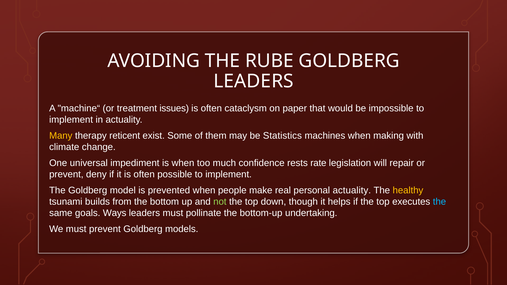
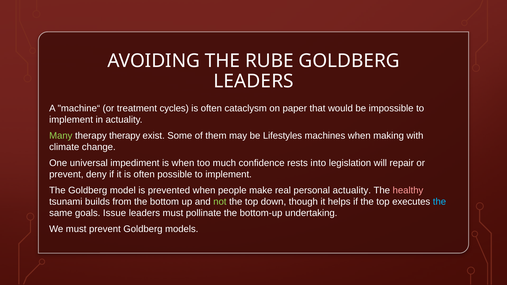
issues: issues -> cycles
Many colour: yellow -> light green
therapy reticent: reticent -> therapy
Statistics: Statistics -> Lifestyles
rate: rate -> into
healthy colour: yellow -> pink
Ways: Ways -> Issue
